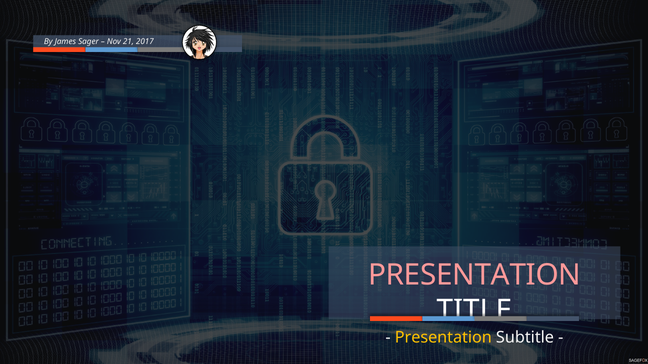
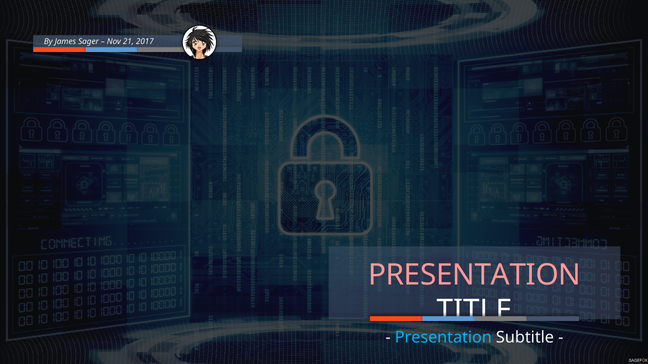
Presentation at (443, 338) colour: yellow -> light blue
